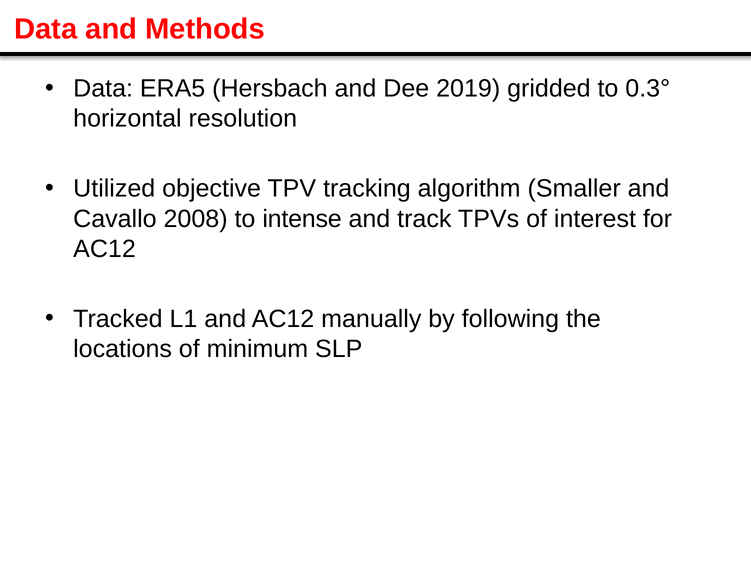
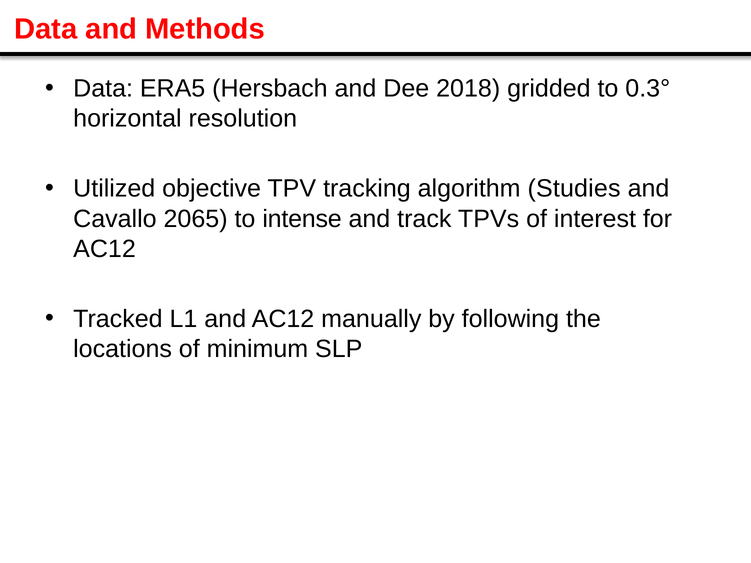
2019: 2019 -> 2018
Smaller: Smaller -> Studies
2008: 2008 -> 2065
